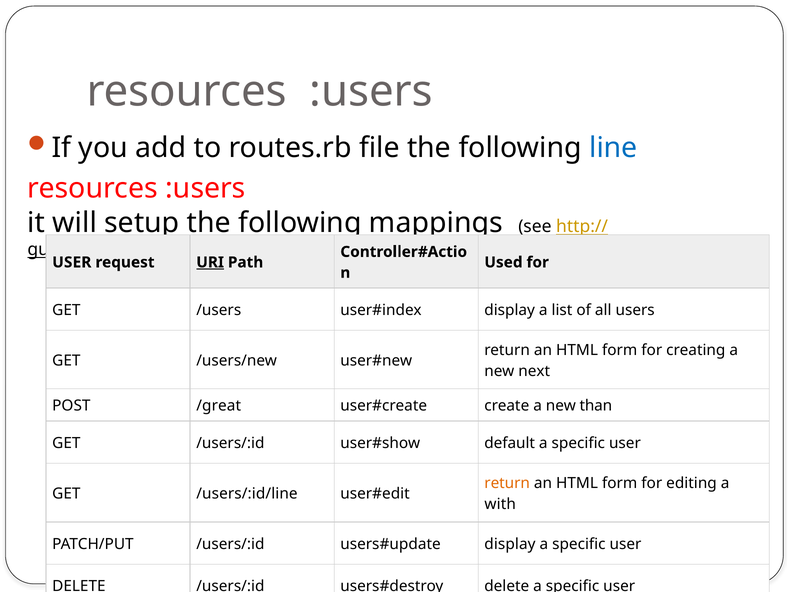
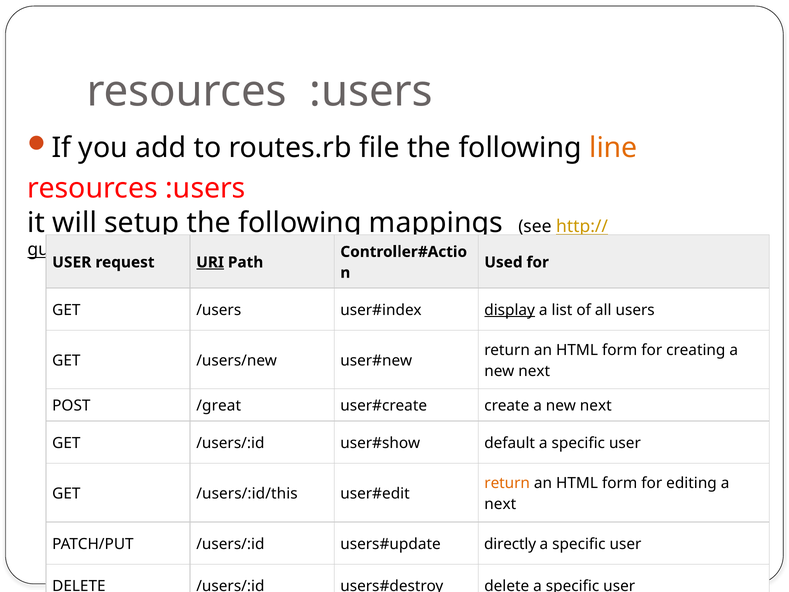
line colour: blue -> orange
display at (510, 310) underline: none -> present
create a new than: than -> next
/users/:id/line: /users/:id/line -> /users/:id/this
with at (500, 504): with -> next
display at (510, 544): display -> directly
